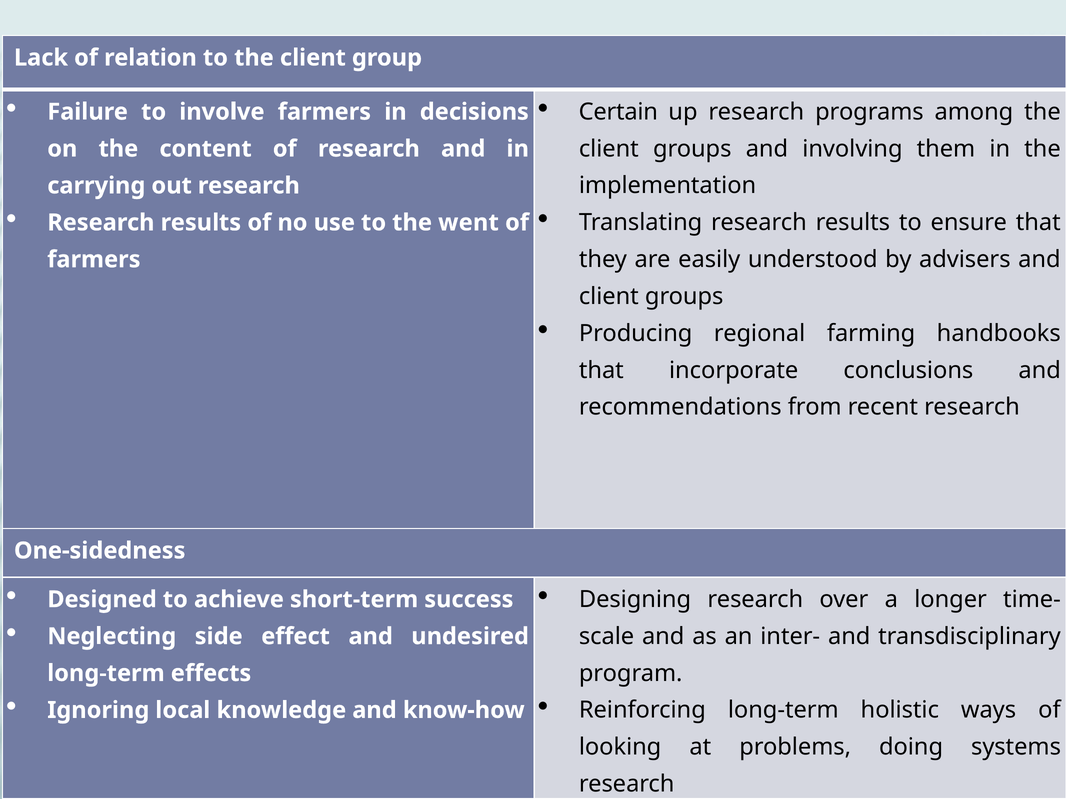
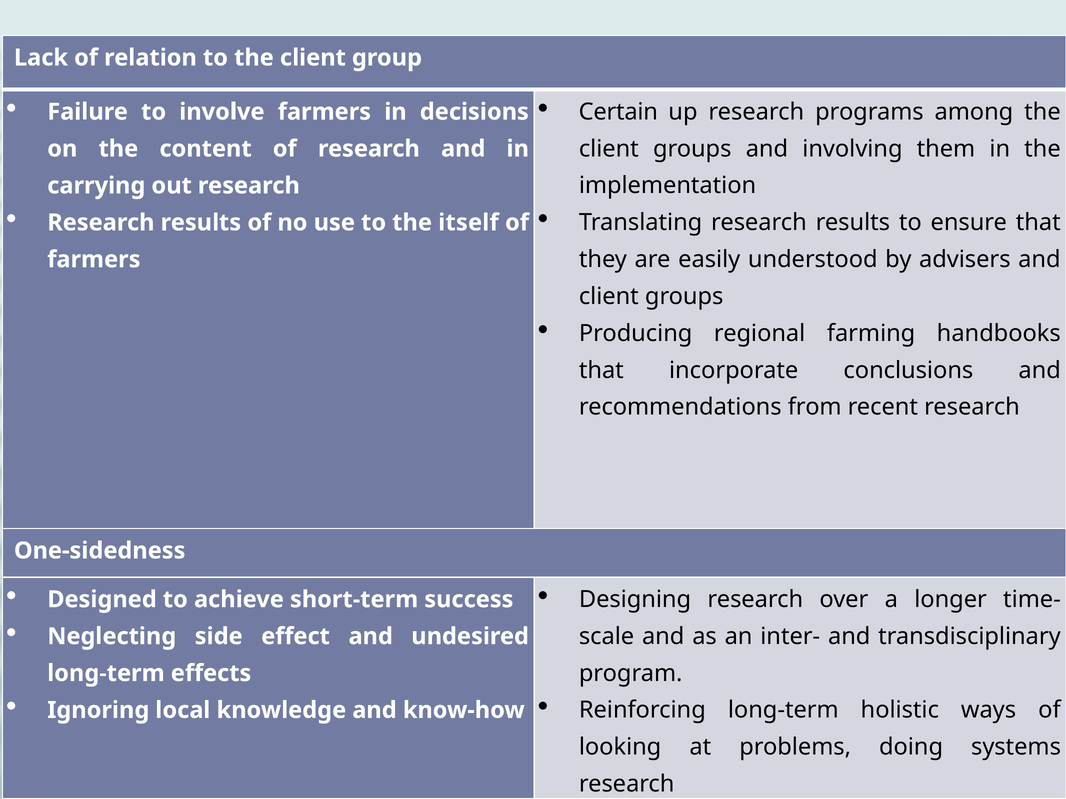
went: went -> itself
